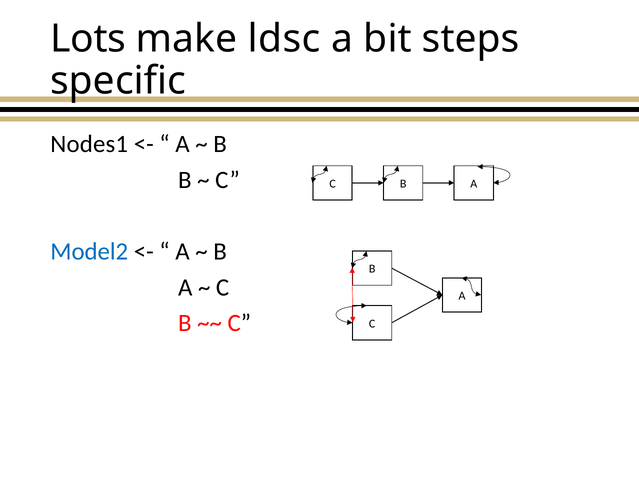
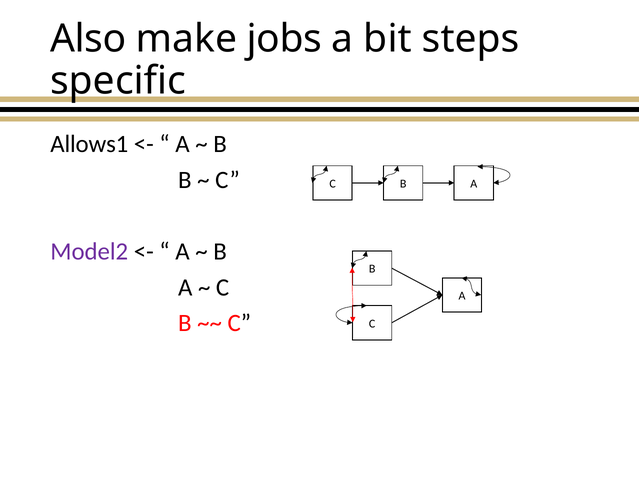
Lots: Lots -> Also
ldsc: ldsc -> jobs
Nodes1: Nodes1 -> Allows1
Model2 colour: blue -> purple
